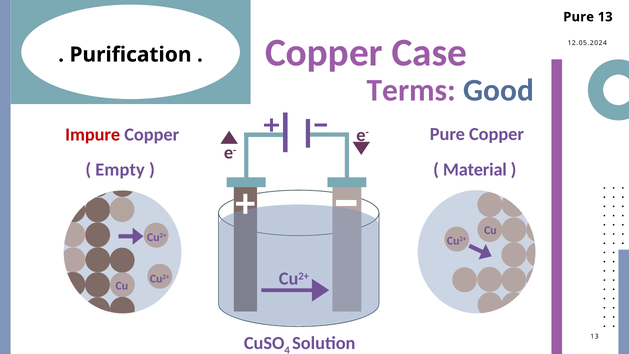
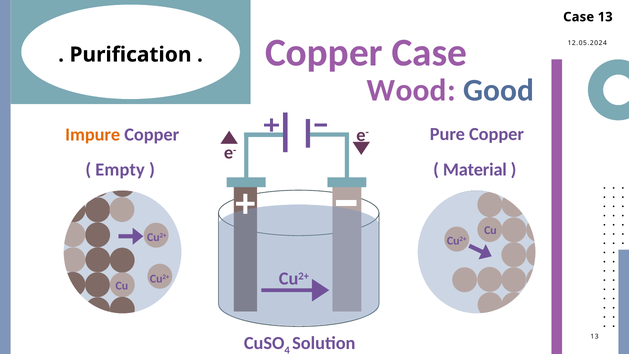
Pure at (579, 17): Pure -> Case
Terms: Terms -> Wood
Impure colour: red -> orange
